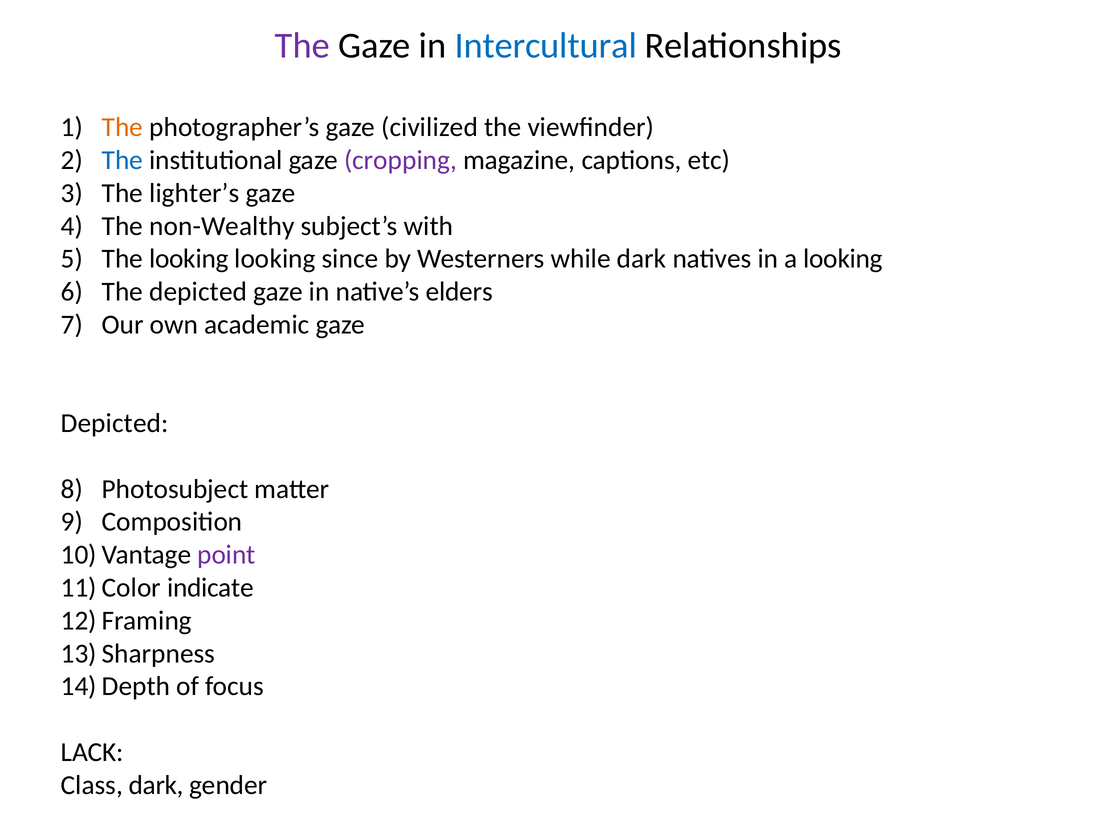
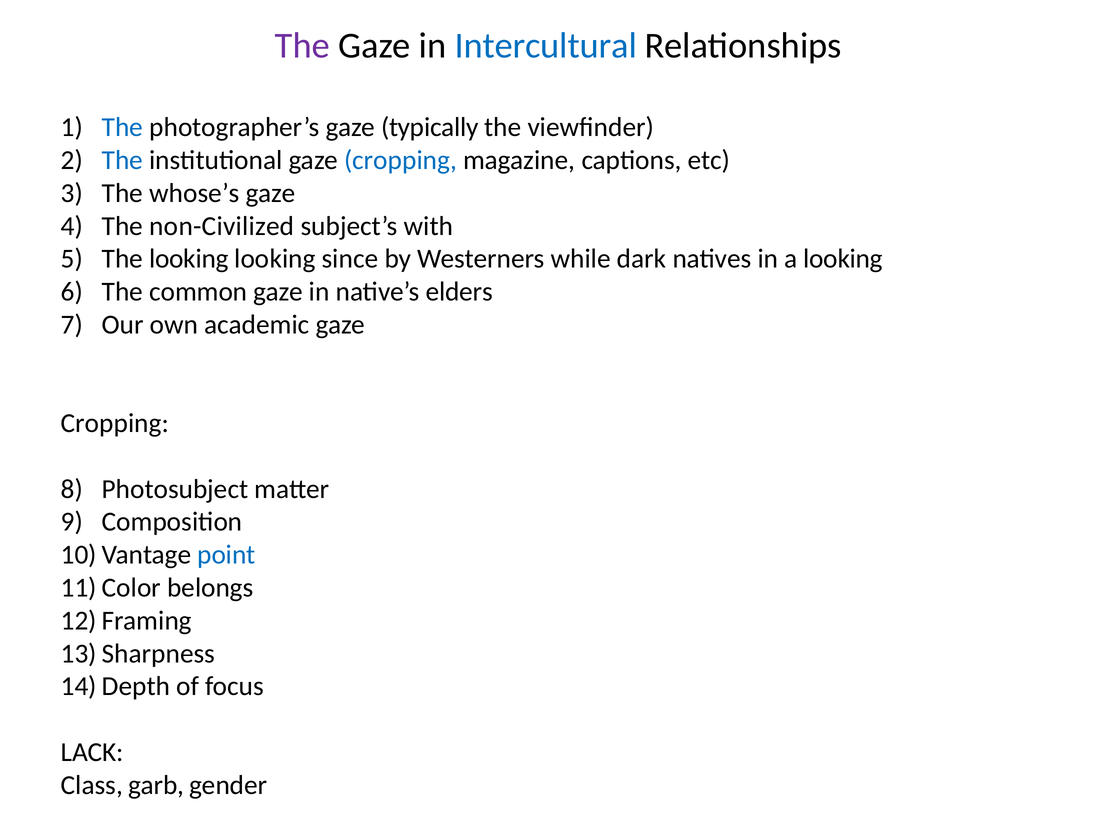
The at (122, 127) colour: orange -> blue
civilized: civilized -> typically
cropping at (401, 160) colour: purple -> blue
lighter’s: lighter’s -> whose’s
non-Wealthy: non-Wealthy -> non-Civilized
The depicted: depicted -> common
Depicted at (115, 423): Depicted -> Cropping
point colour: purple -> blue
indicate: indicate -> belongs
Class dark: dark -> garb
